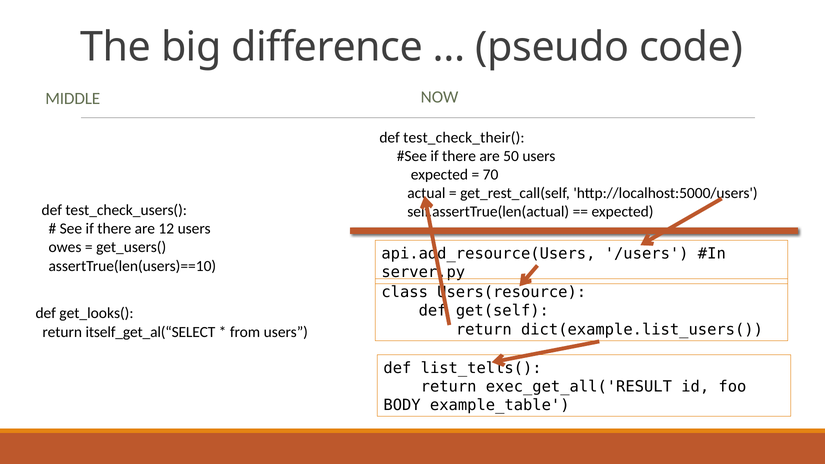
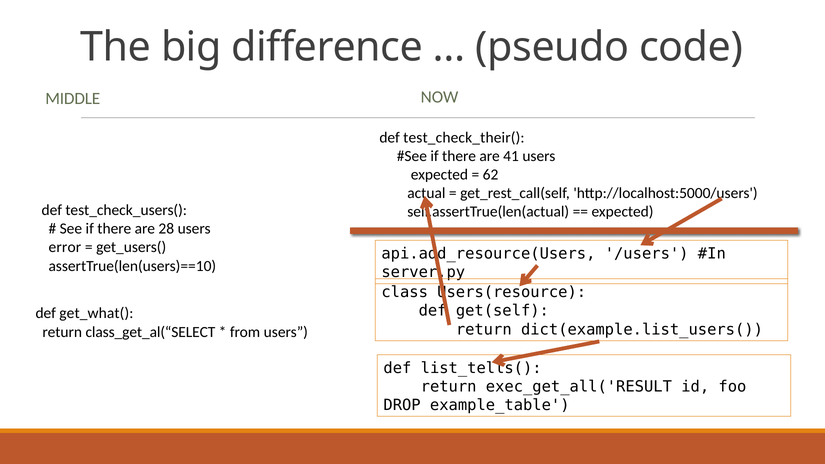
50: 50 -> 41
70: 70 -> 62
12: 12 -> 28
owes: owes -> error
get_looks(: get_looks( -> get_what(
itself_get_al(“SELECT: itself_get_al(“SELECT -> class_get_al(“SELECT
BODY: BODY -> DROP
